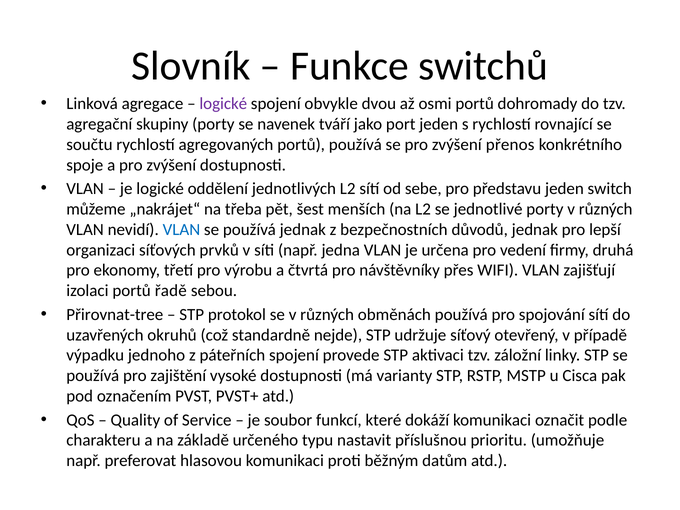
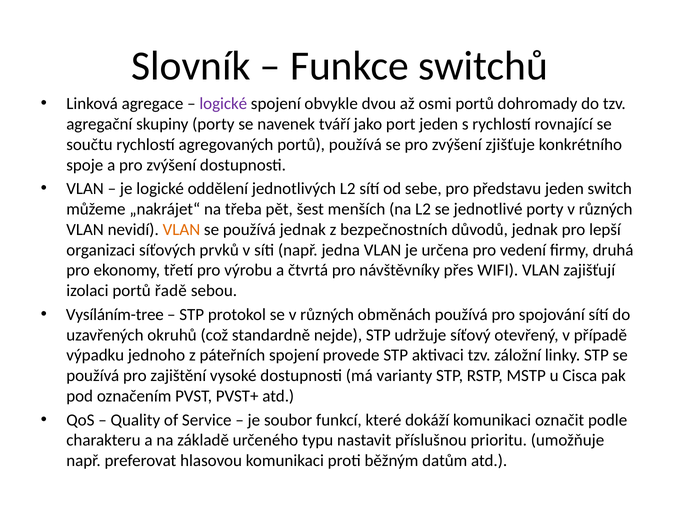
přenos: přenos -> zjišťuje
VLAN at (181, 230) colour: blue -> orange
Přirovnat-tree: Přirovnat-tree -> Vysíláním-tree
